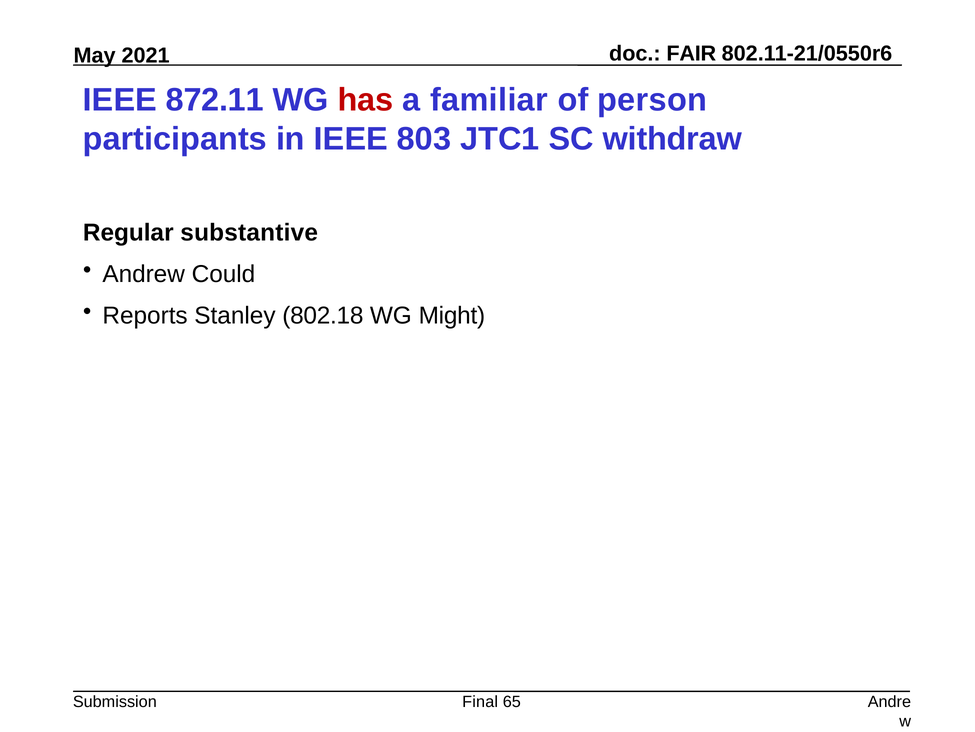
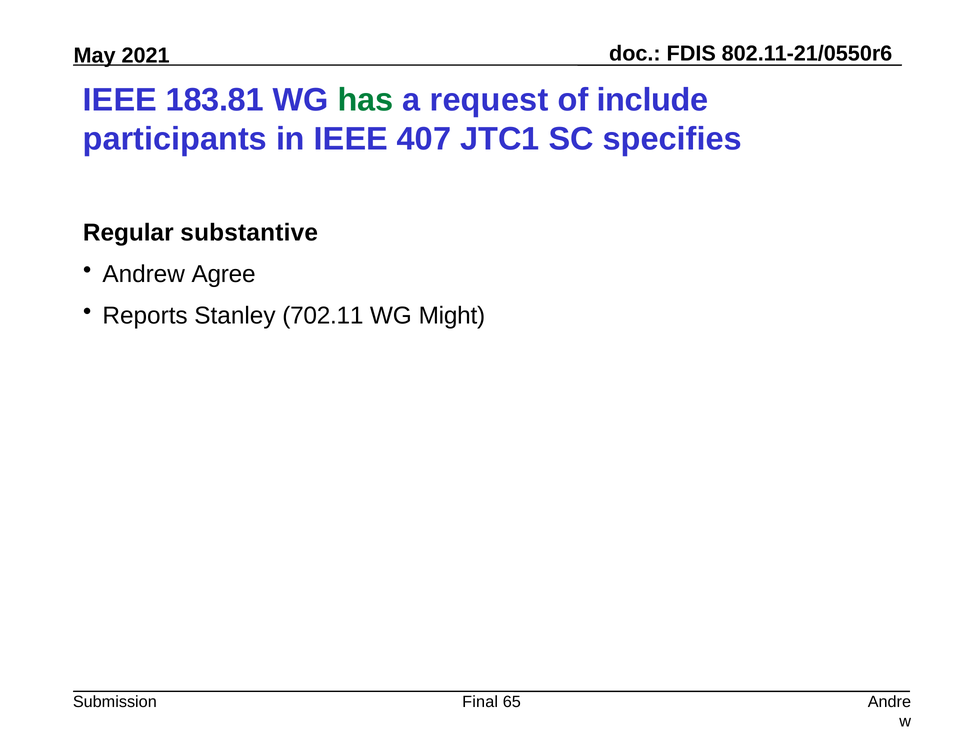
FAIR: FAIR -> FDIS
872.11: 872.11 -> 183.81
has colour: red -> green
familiar: familiar -> request
person: person -> include
803: 803 -> 407
withdraw: withdraw -> specifies
Could: Could -> Agree
802.18: 802.18 -> 702.11
